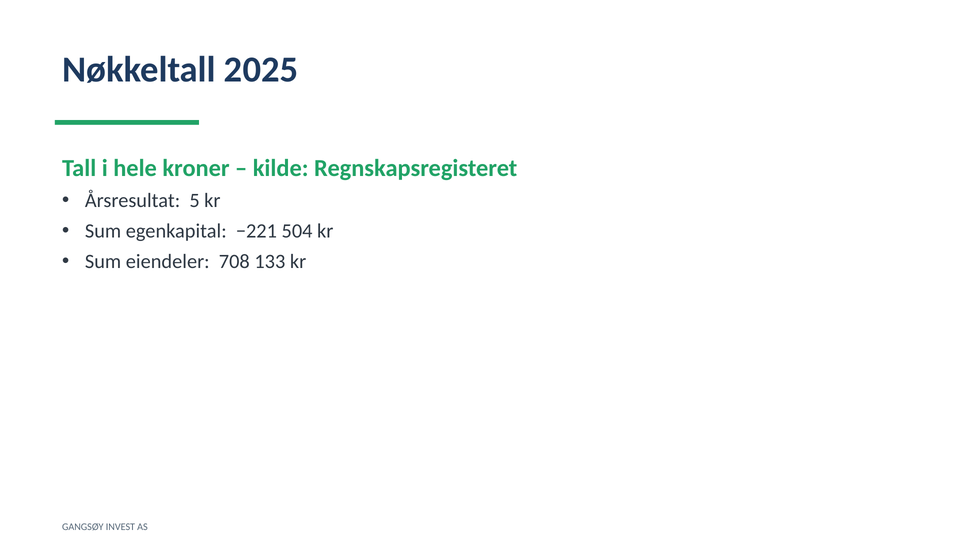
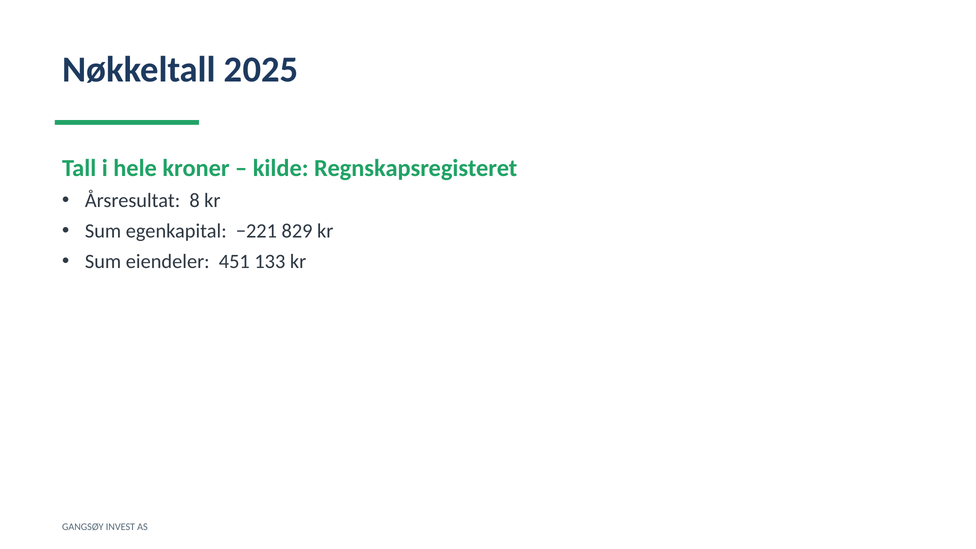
5: 5 -> 8
504: 504 -> 829
708: 708 -> 451
